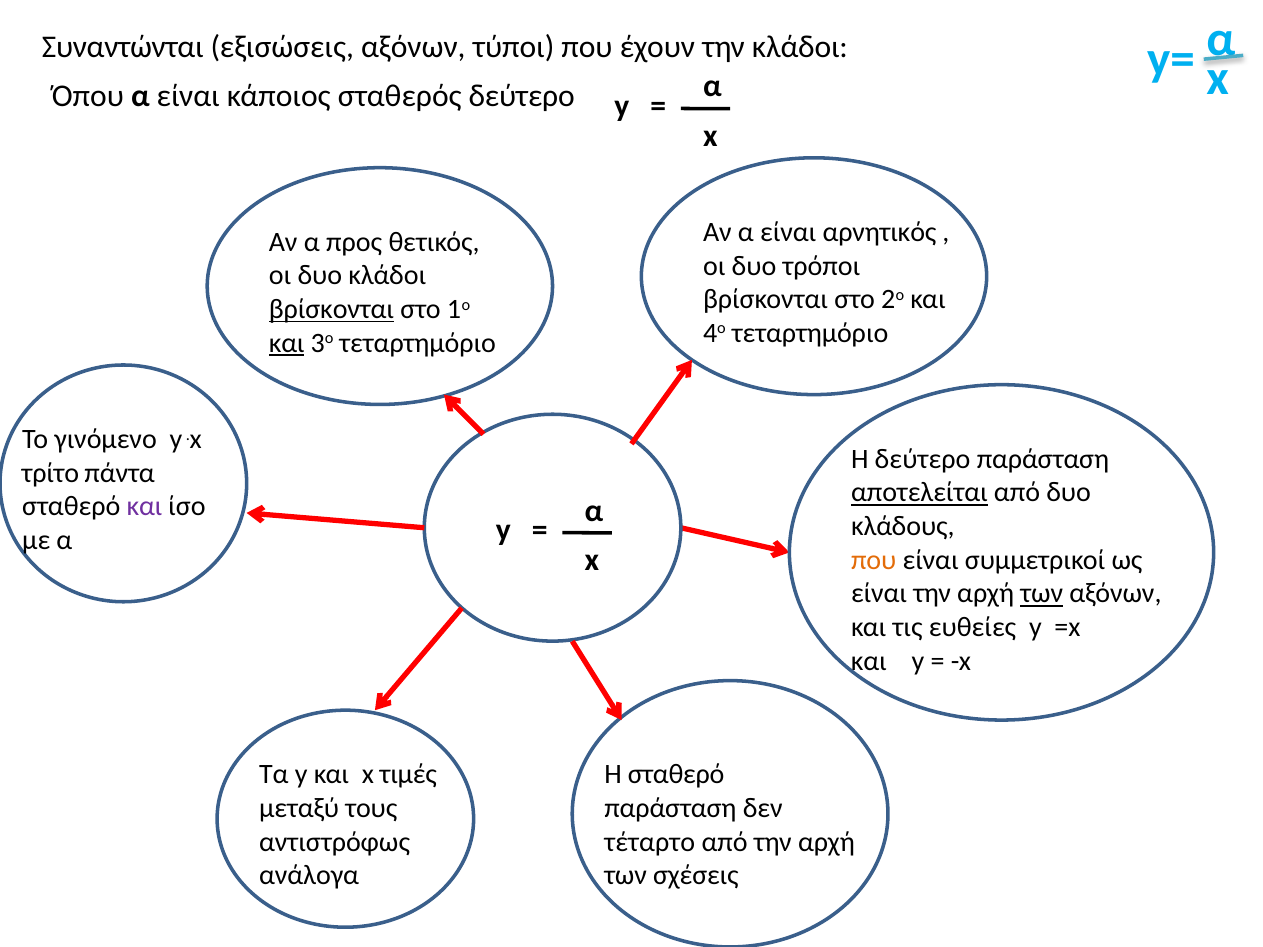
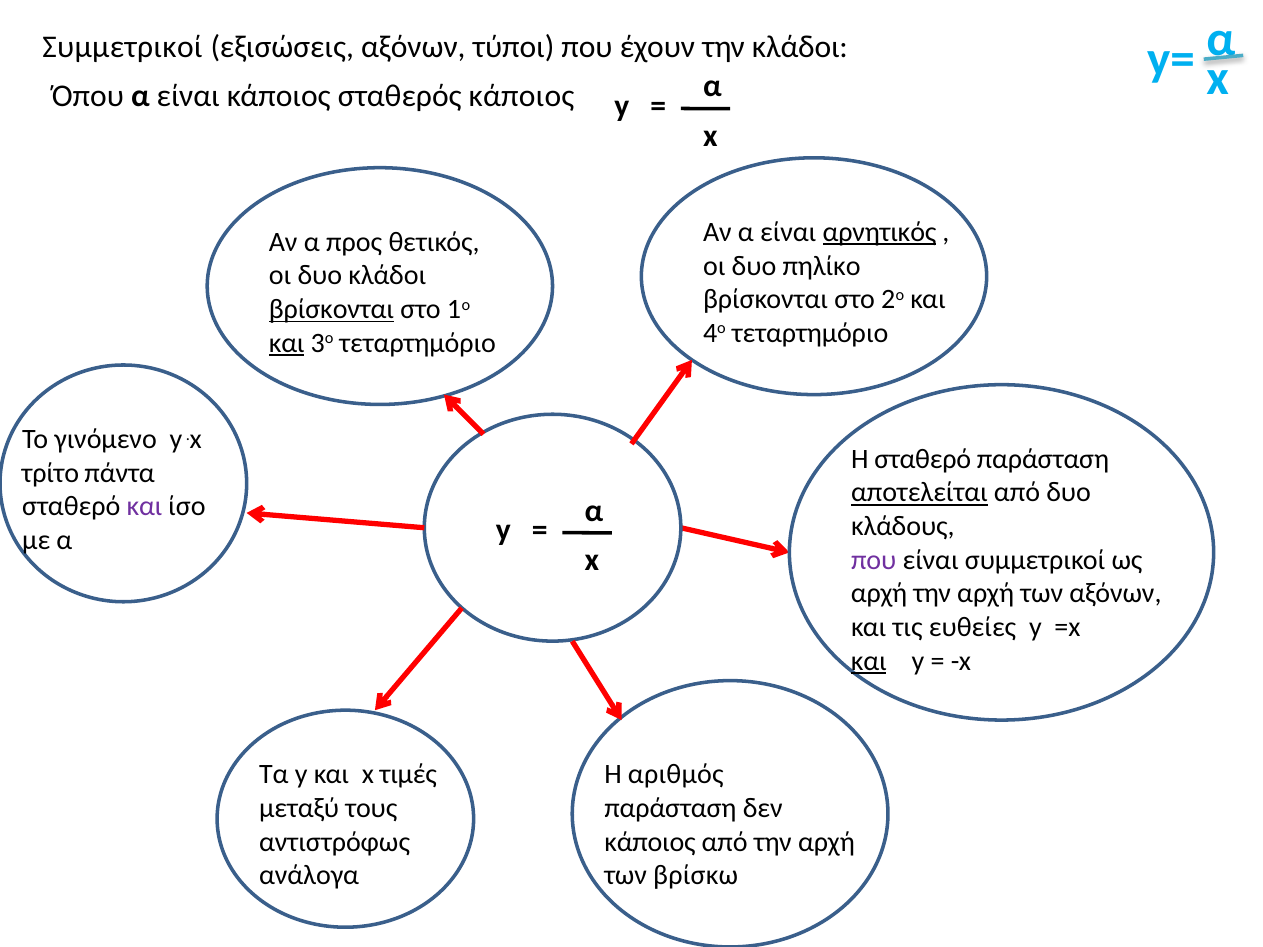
Συναντώνται at (123, 47): Συναντώνται -> Συμμετρικοί
σταθερός δεύτερο: δεύτερο -> κάποιος
αρνητικός underline: none -> present
τρόποι: τρόποι -> πηλίκο
Η δεύτερο: δεύτερο -> σταθερό
που at (874, 560) colour: orange -> purple
είναι at (879, 594): είναι -> αρχή
των at (1042, 594) underline: present -> none
και at (869, 661) underline: none -> present
Η σταθερό: σταθερό -> αριθμός
τέταρτο at (650, 842): τέταρτο -> κάποιος
σχέσεις: σχέσεις -> βρίσκω
